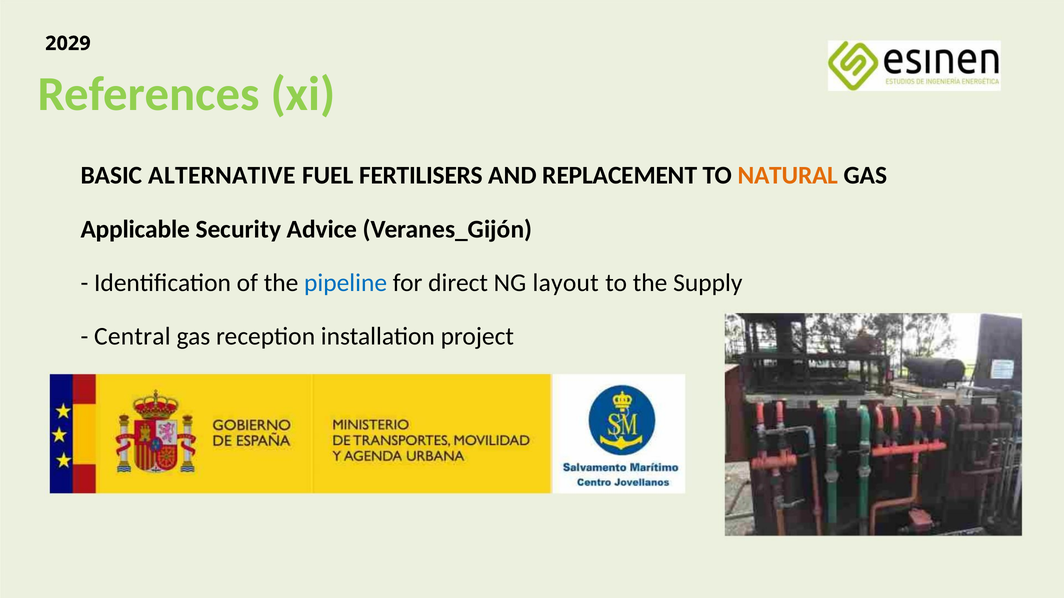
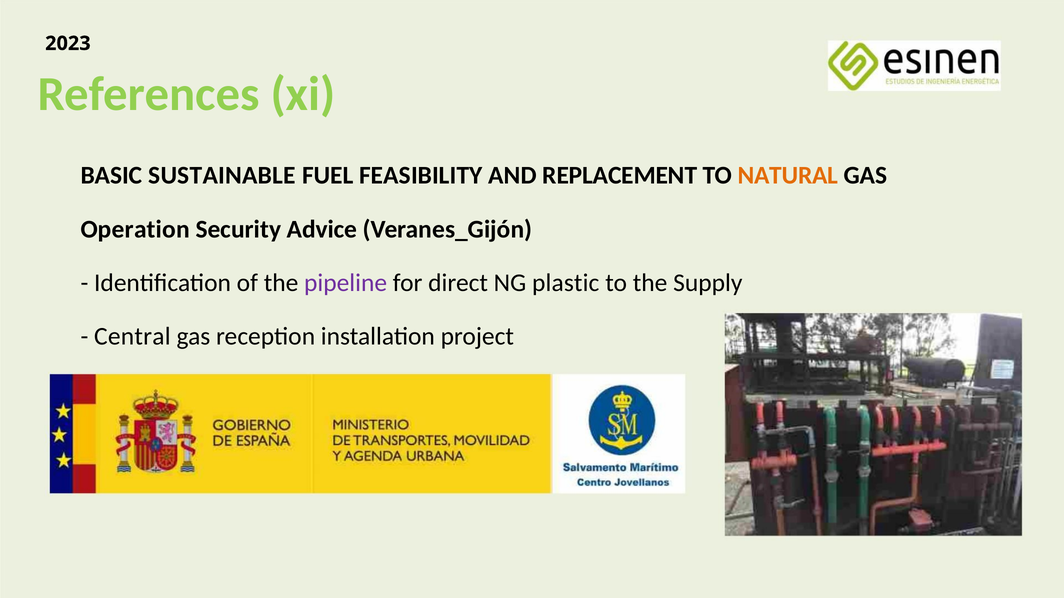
2029: 2029 -> 2023
ALTERNATIVE: ALTERNATIVE -> SUSTAINABLE
FERTILISERS: FERTILISERS -> FEASIBILITY
Applicable: Applicable -> Operation
pipeline colour: blue -> purple
layout: layout -> plastic
